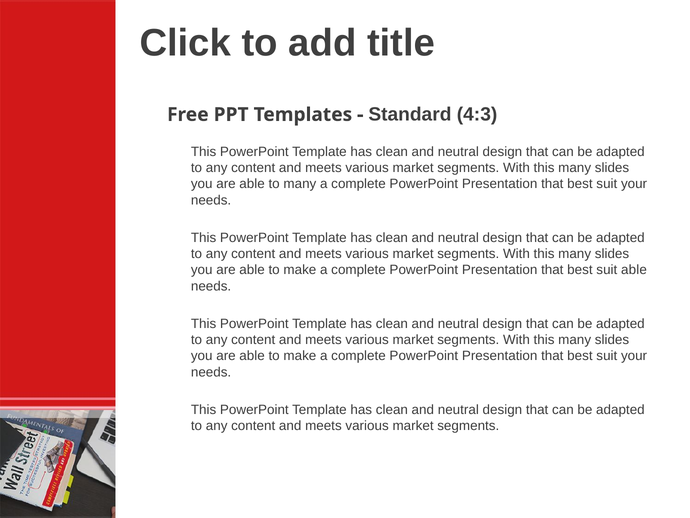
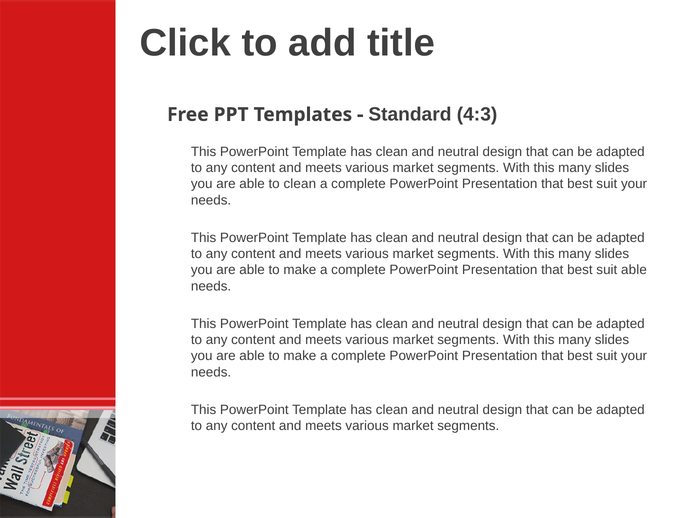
to many: many -> clean
